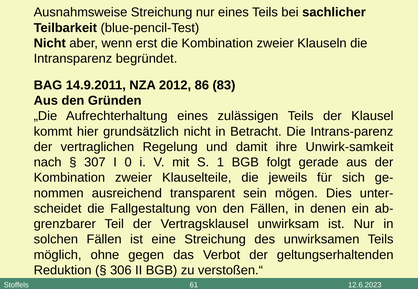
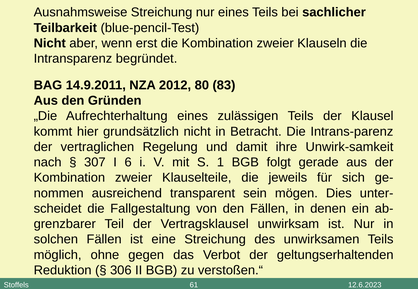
86: 86 -> 80
0: 0 -> 6
